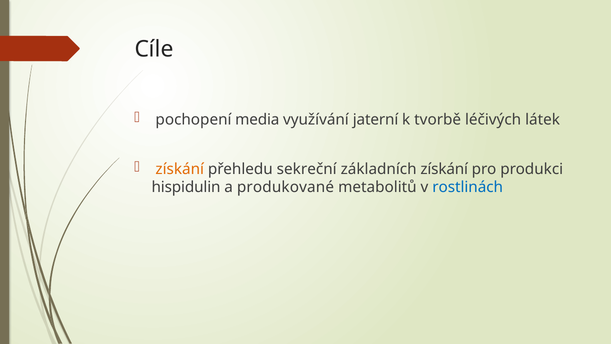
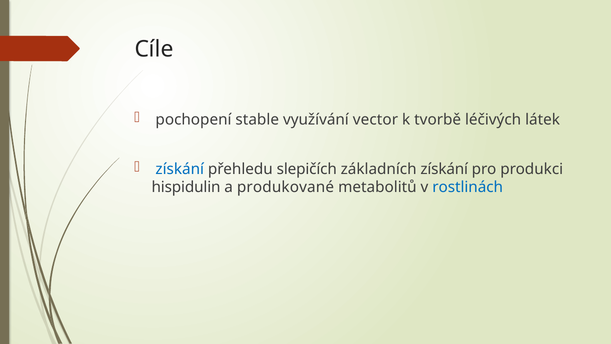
media: media -> stable
jaterní: jaterní -> vector
získání at (180, 169) colour: orange -> blue
sekreční: sekreční -> slepičích
